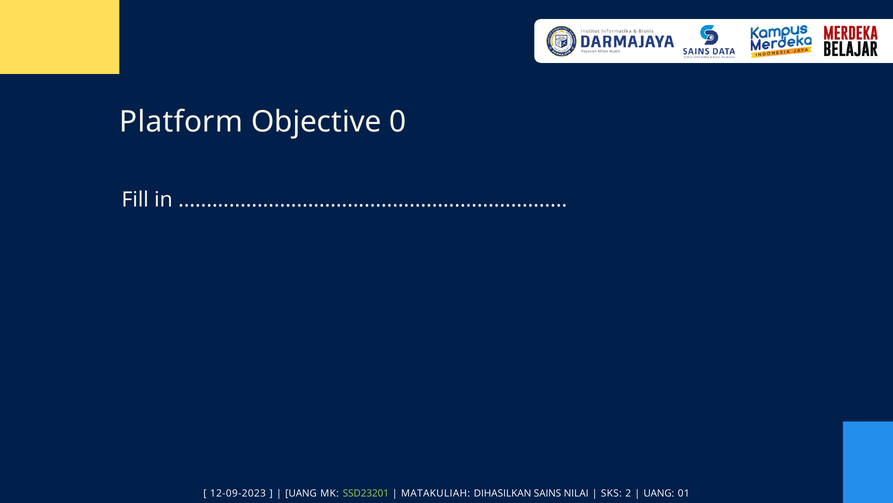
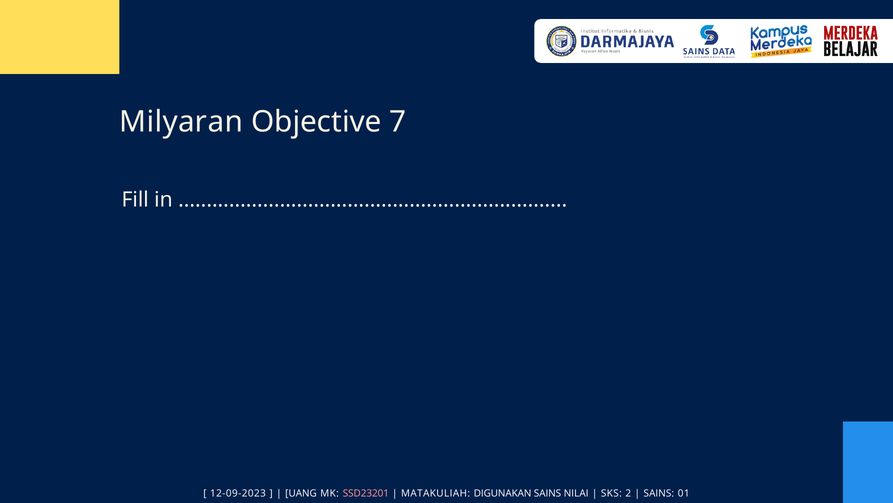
Platform: Platform -> Milyaran
0: 0 -> 7
SSD23201 colour: light green -> pink
DIHASILKAN: DIHASILKAN -> DIGUNAKAN
UANG at (659, 493): UANG -> SAINS
